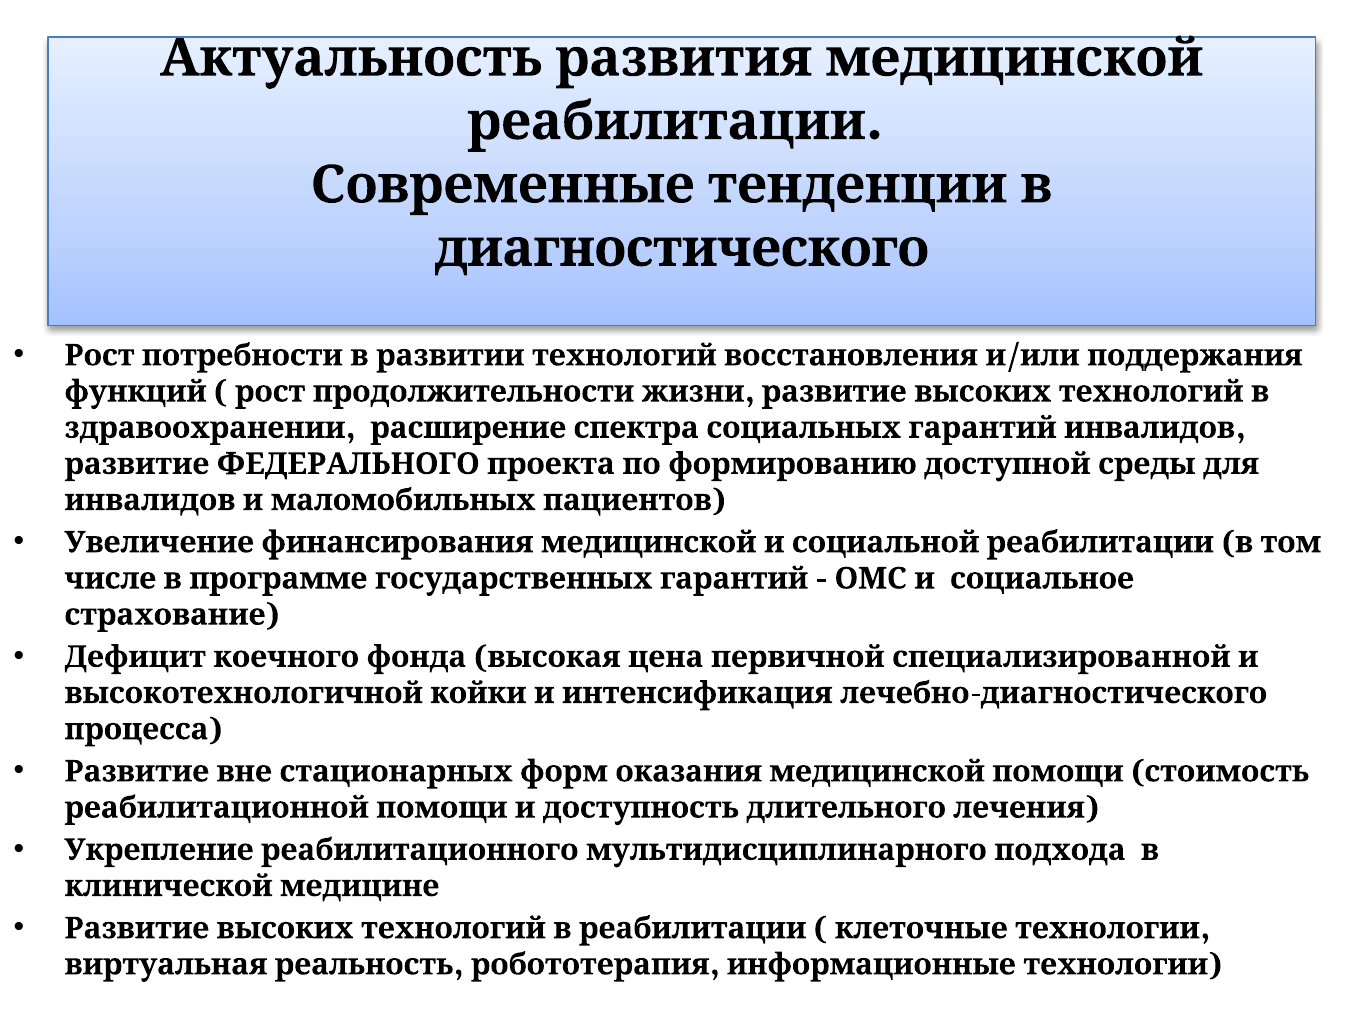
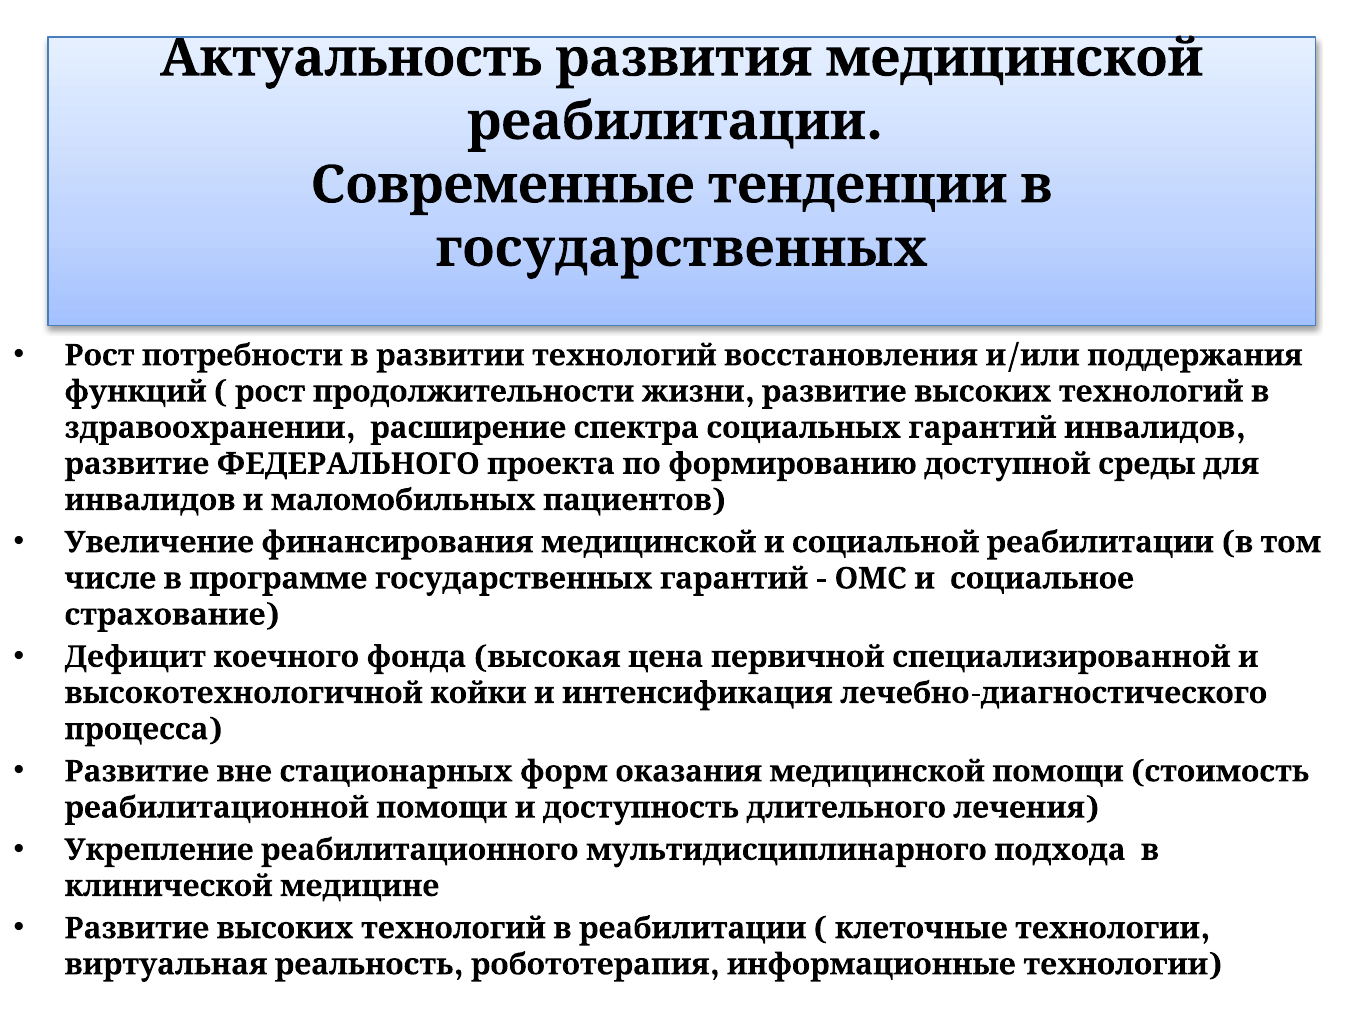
диагностического at (682, 248): диагностического -> государственных
